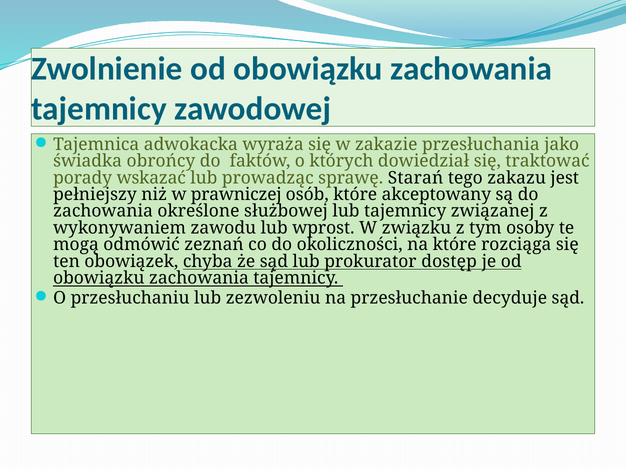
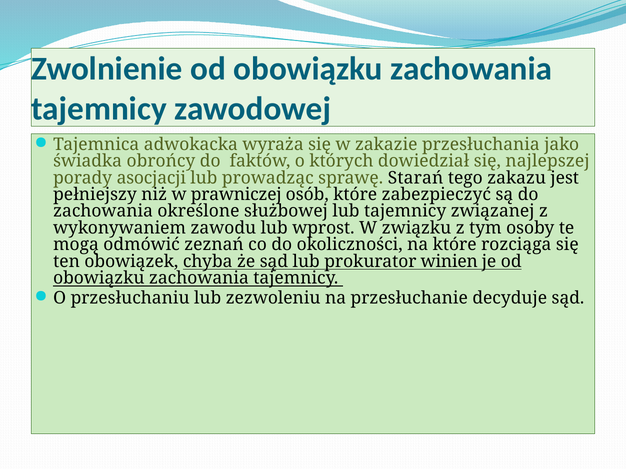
traktować: traktować -> najlepszej
wskazać: wskazać -> asocjacji
akceptowany: akceptowany -> zabezpieczyć
dostęp: dostęp -> winien
